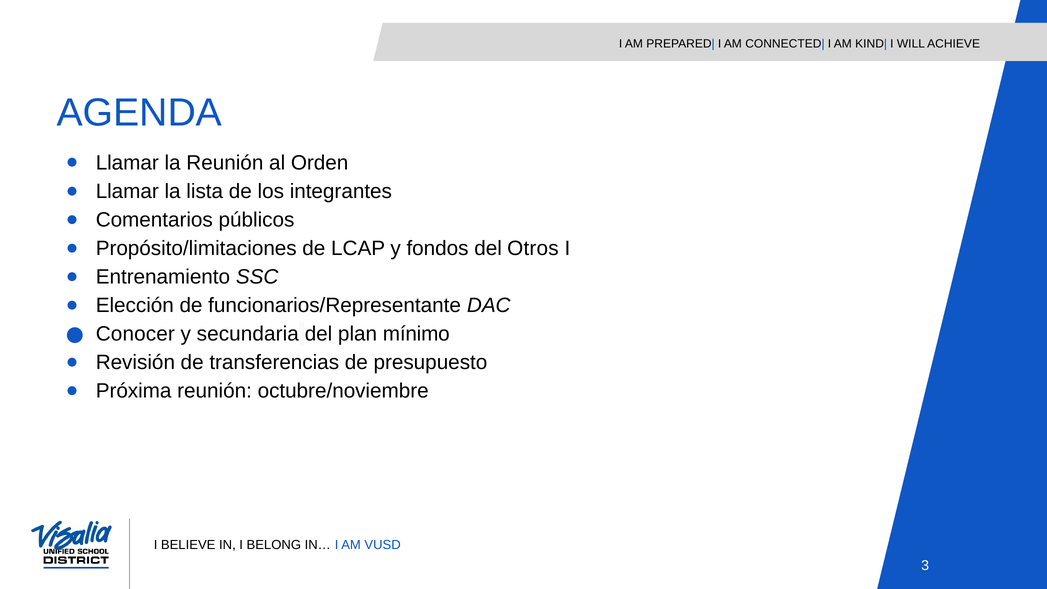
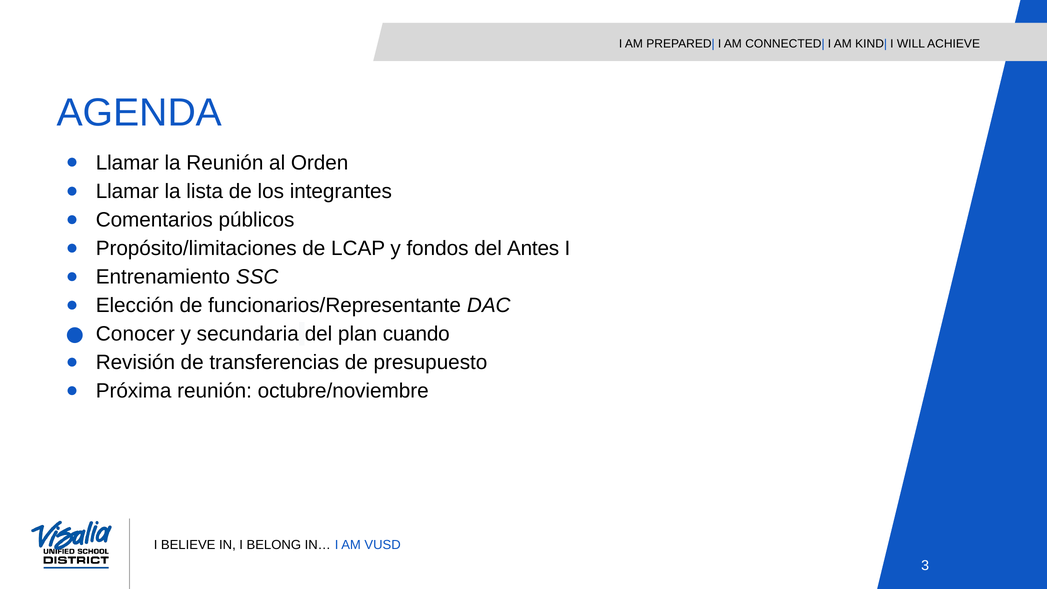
Otros: Otros -> Antes
mínimo: mínimo -> cuando
